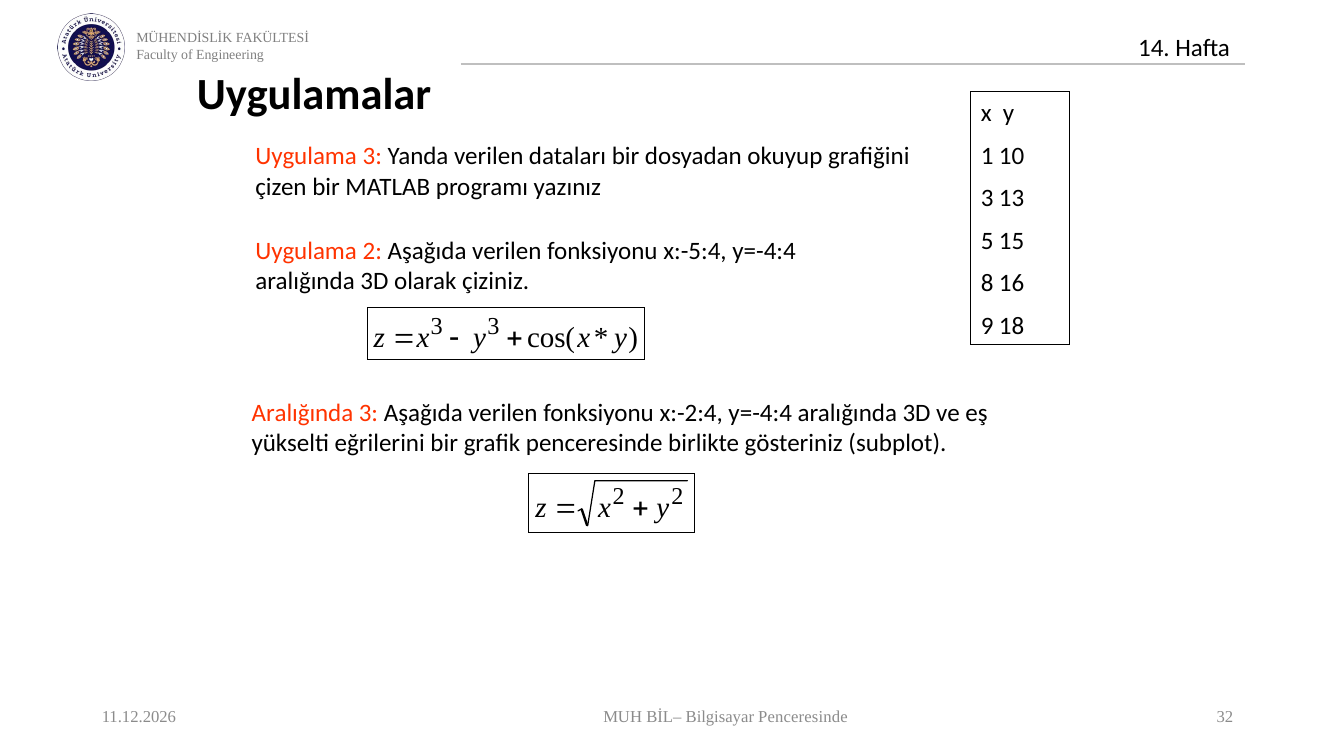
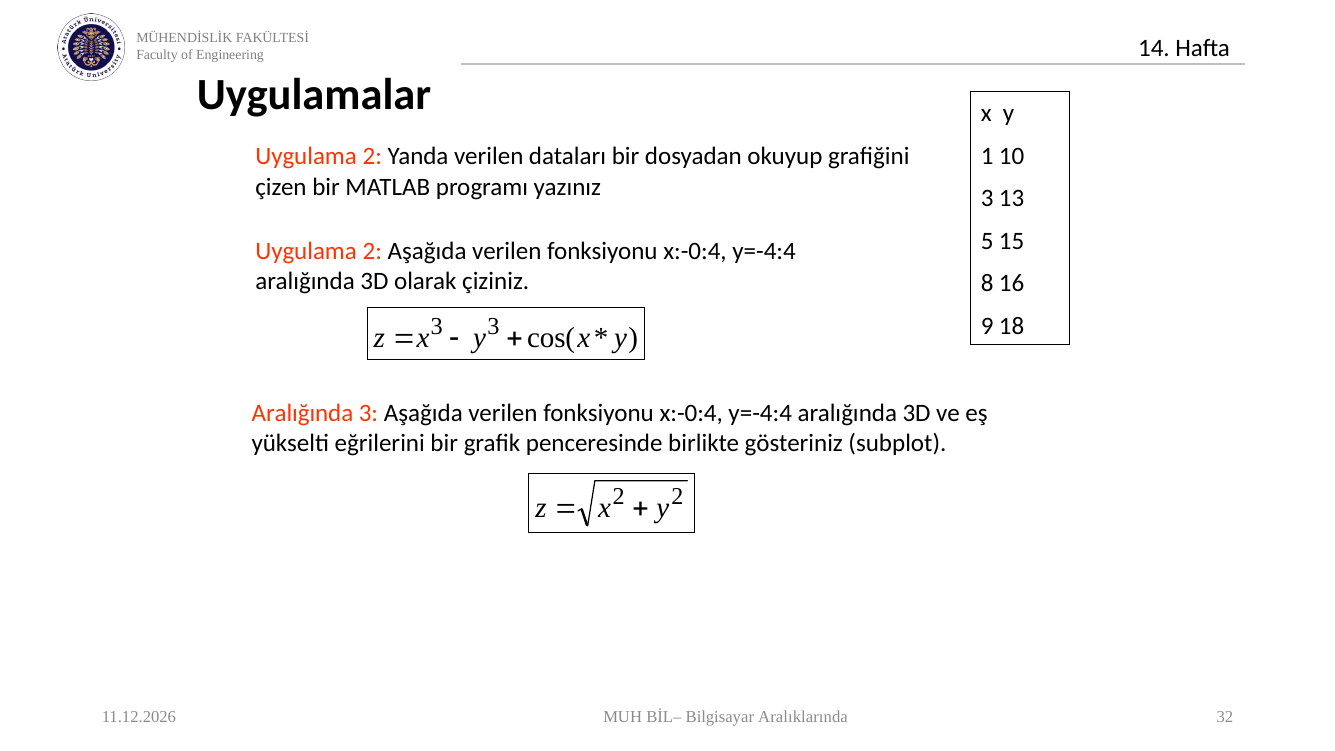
3 at (372, 157): 3 -> 2
x:-5:4 at (695, 251): x:-5:4 -> x:-0:4
x:-2:4 at (691, 413): x:-2:4 -> x:-0:4
Bilgisayar Penceresinde: Penceresinde -> Aralıklarında
